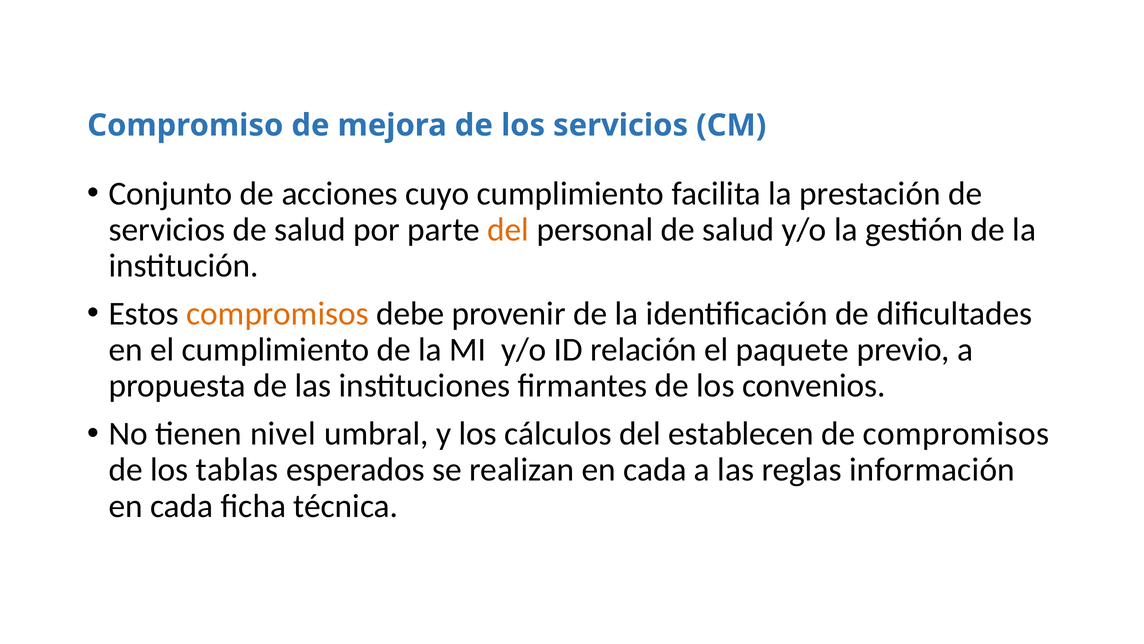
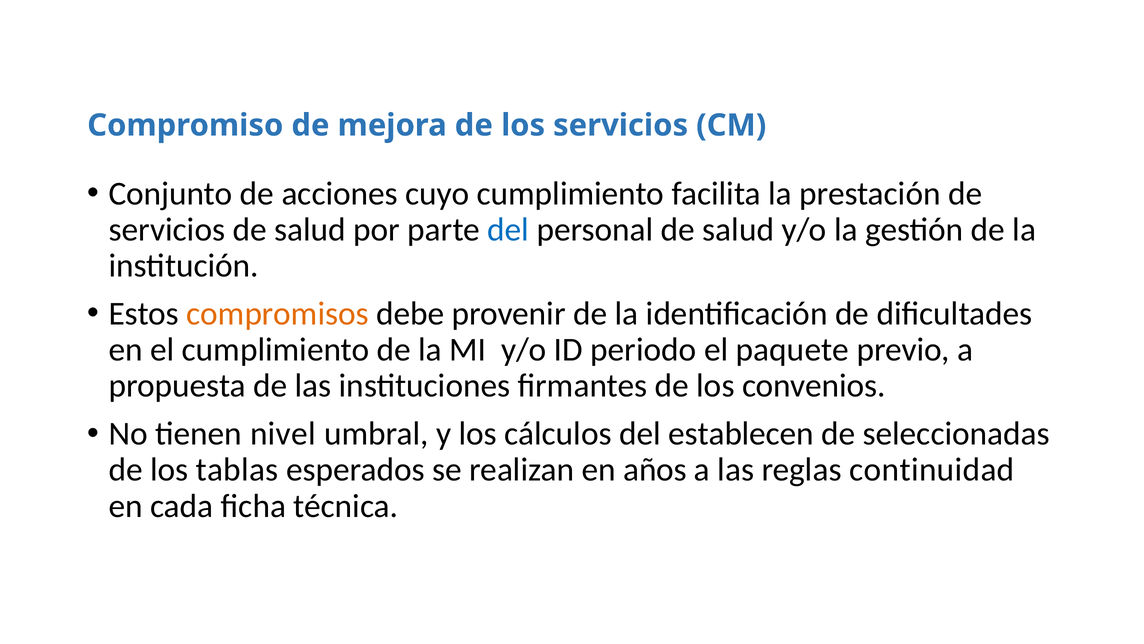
del at (508, 229) colour: orange -> blue
relación: relación -> periodo
de compromisos: compromisos -> seleccionadas
realizan en cada: cada -> años
información: información -> continuidad
